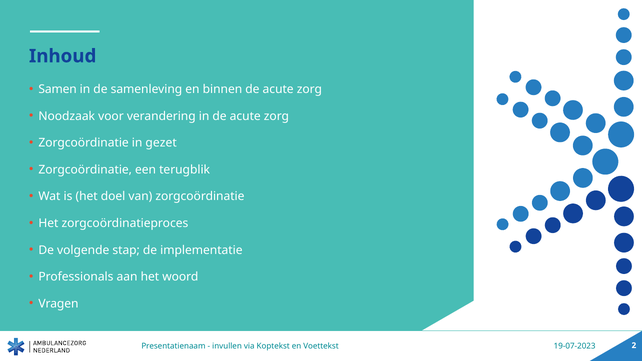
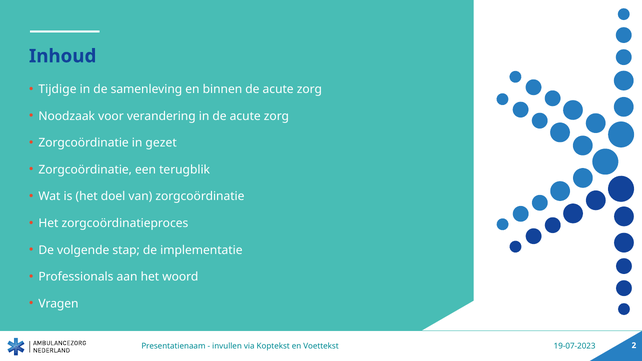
Samen: Samen -> Tijdige
